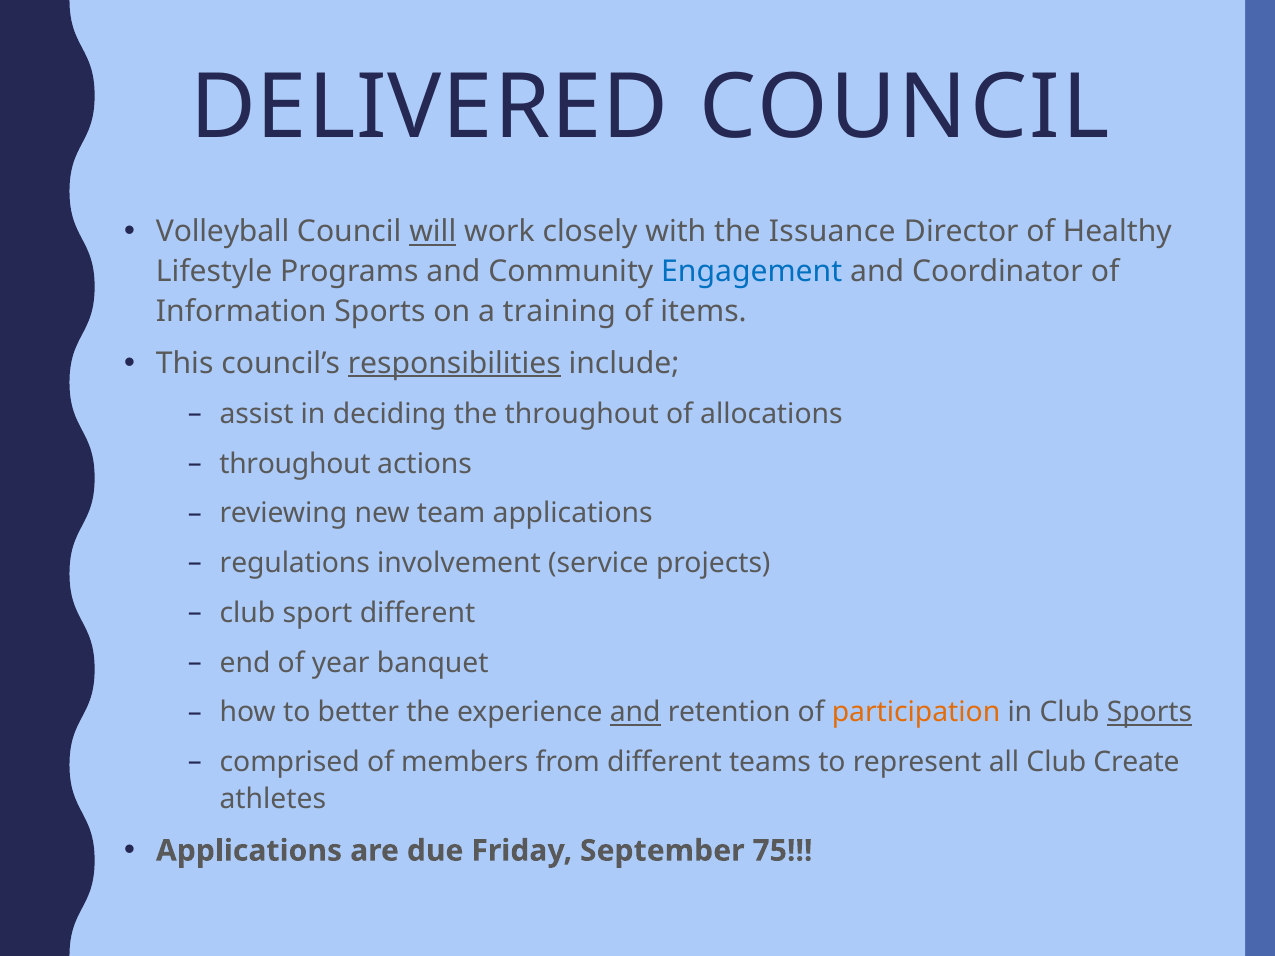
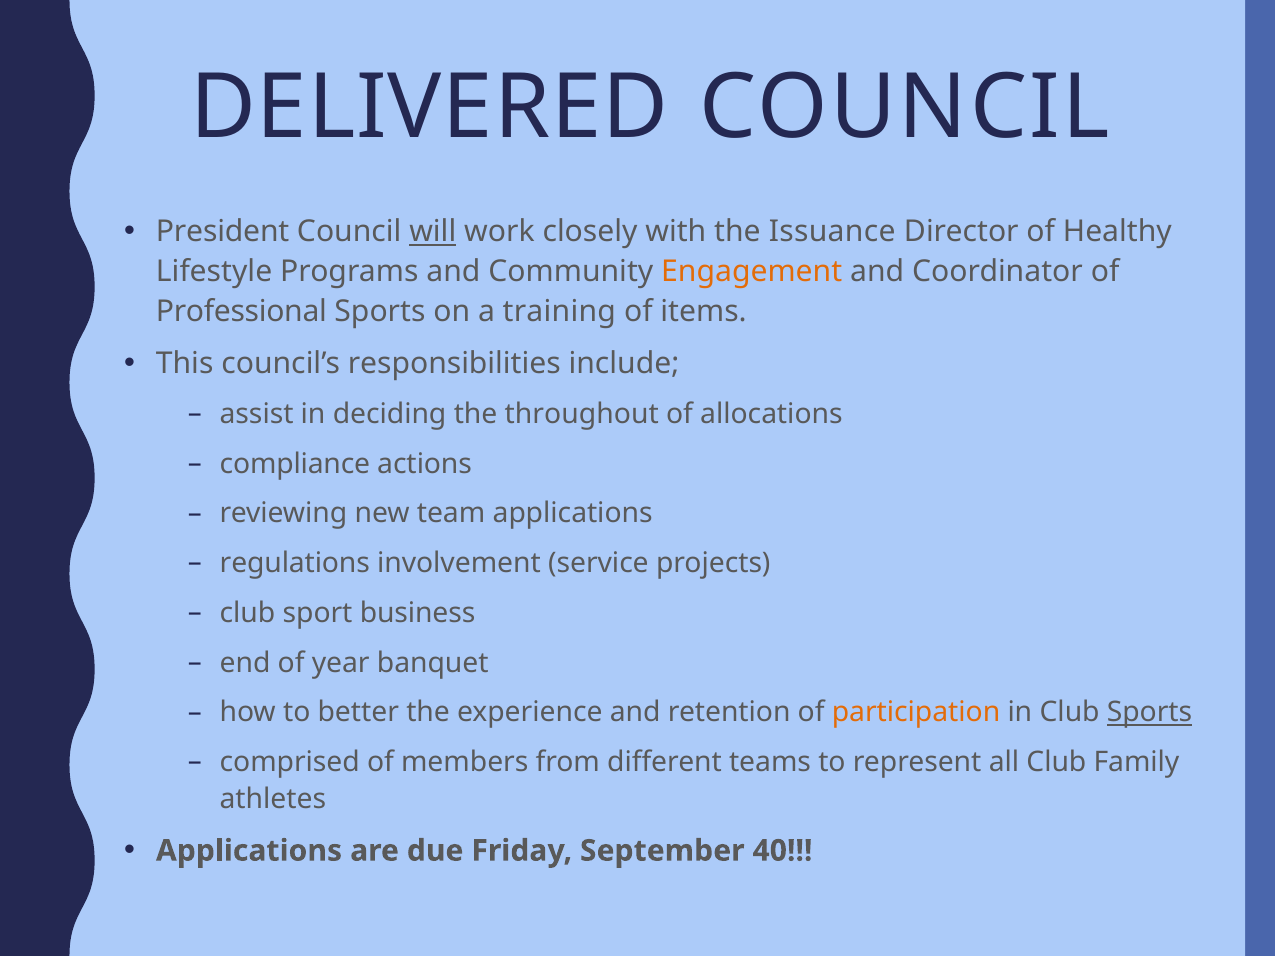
Volleyball: Volleyball -> President
Engagement colour: blue -> orange
Information: Information -> Professional
responsibilities underline: present -> none
throughout at (295, 464): throughout -> compliance
sport different: different -> business
and at (635, 713) underline: present -> none
Create: Create -> Family
75: 75 -> 40
